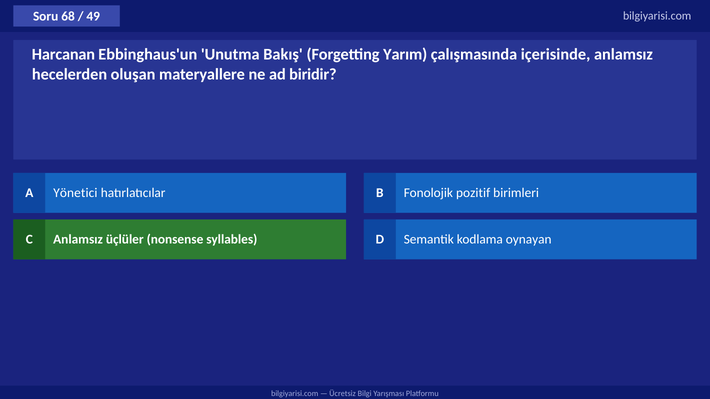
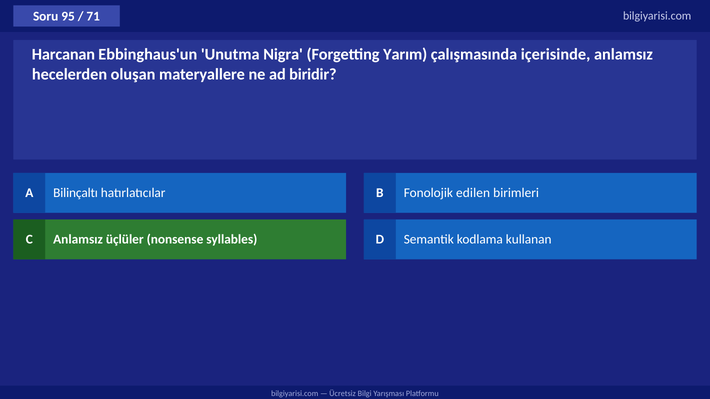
68: 68 -> 95
49: 49 -> 71
Bakış: Bakış -> Nigra
Yönetici: Yönetici -> Bilinçaltı
pozitif: pozitif -> edilen
oynayan: oynayan -> kullanan
